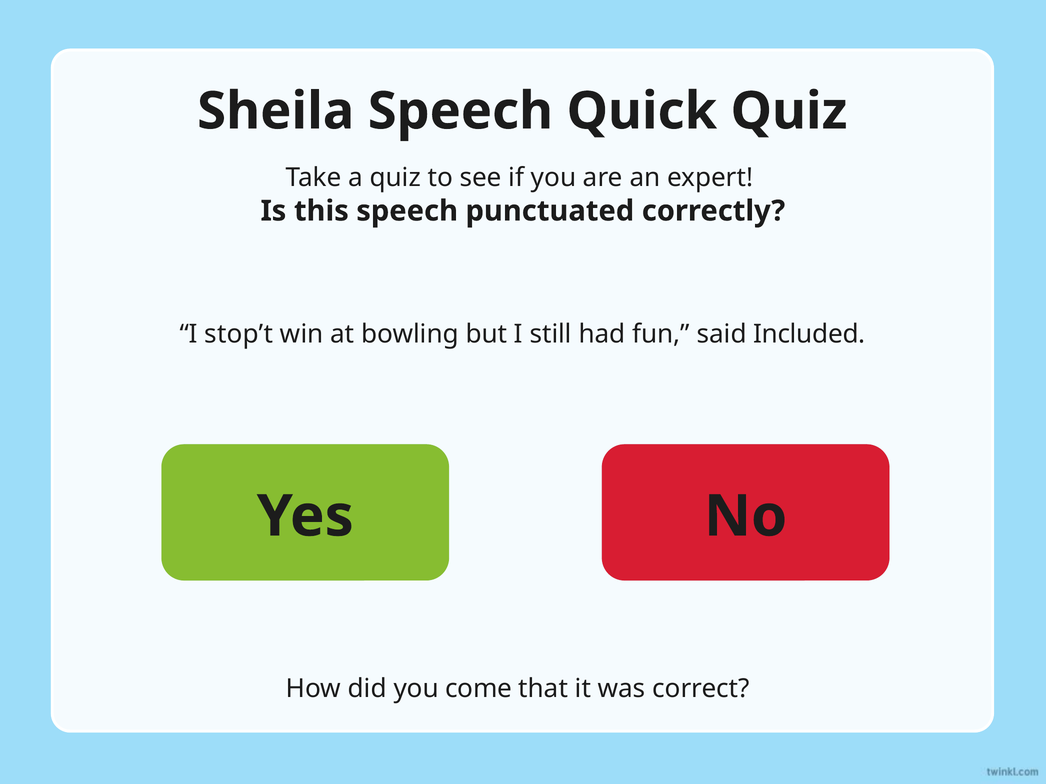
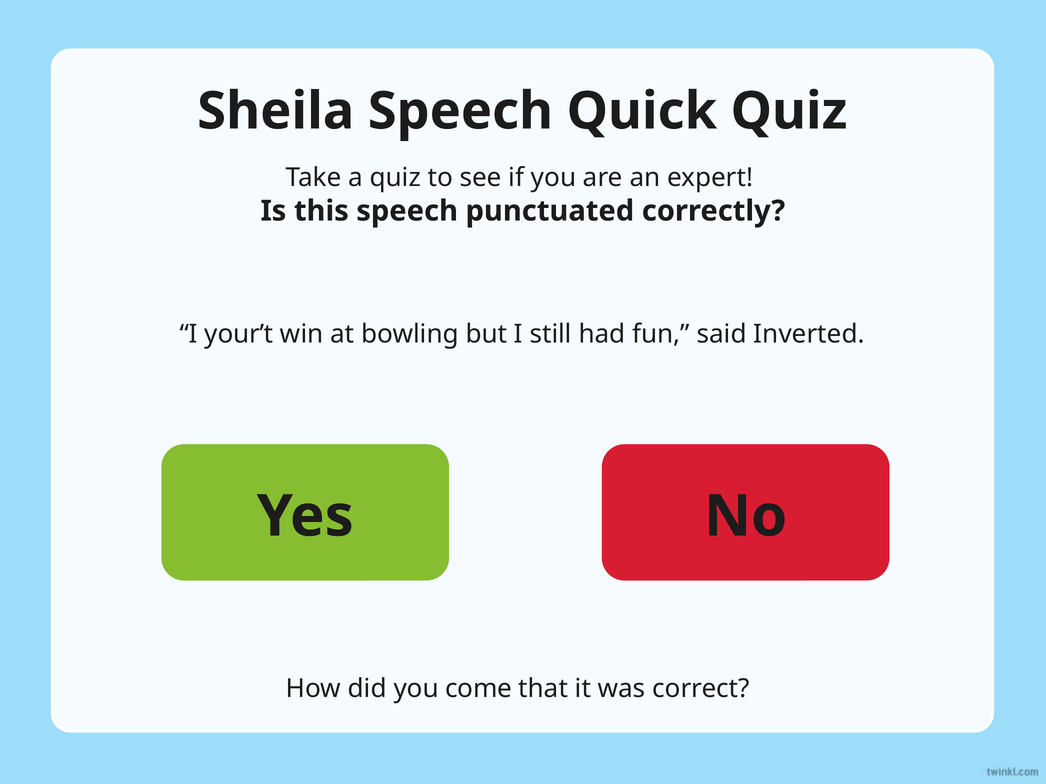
stop’t: stop’t -> your’t
Included: Included -> Inverted
